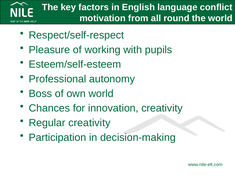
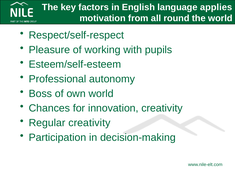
conflict: conflict -> applies
